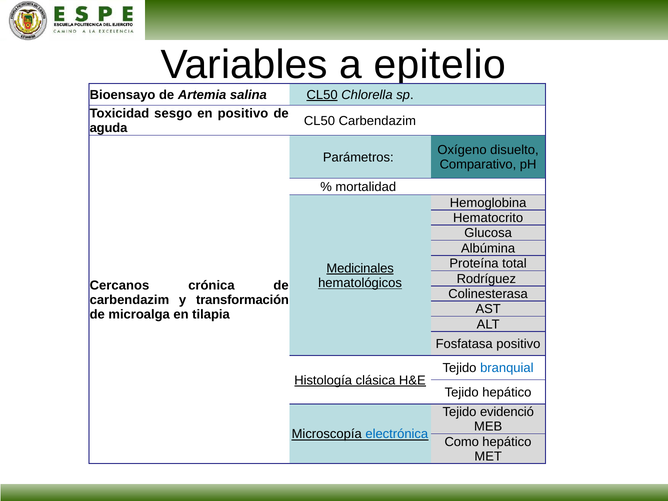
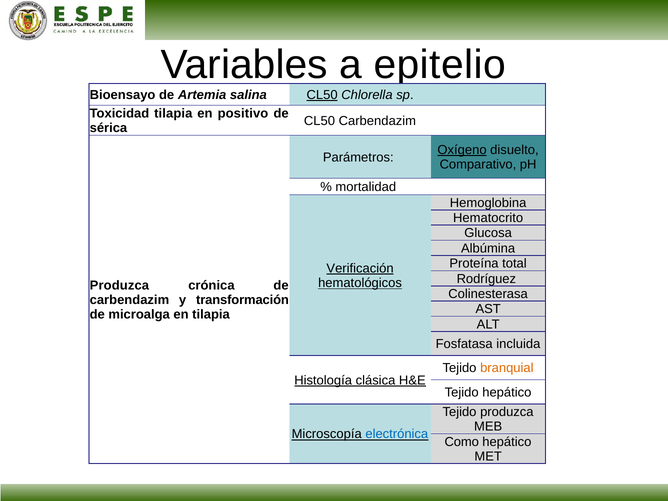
Toxicidad sesgo: sesgo -> tilapia
aguda: aguda -> sérica
Oxígeno underline: none -> present
Medicinales: Medicinales -> Verificación
Cercanos at (119, 285): Cercanos -> Produzca
Fosfatasa positivo: positivo -> incluida
branquial colour: blue -> orange
Tejido evidenció: evidenció -> produzca
